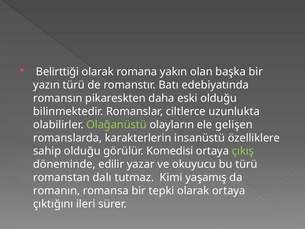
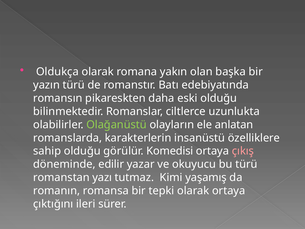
Belirttiği: Belirttiği -> Oldukça
gelişen: gelişen -> anlatan
çıkış colour: light green -> pink
dalı: dalı -> yazı
